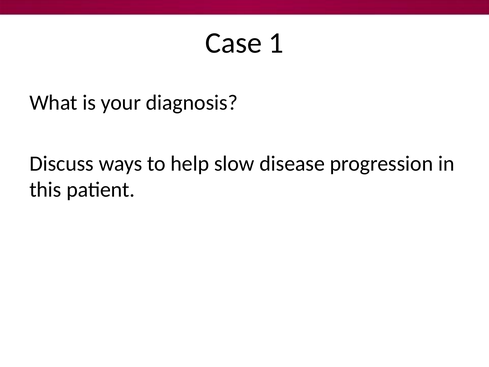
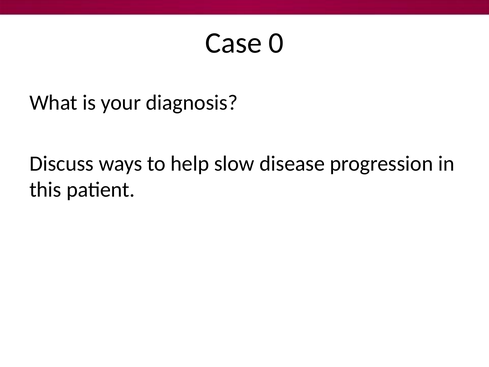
1: 1 -> 0
